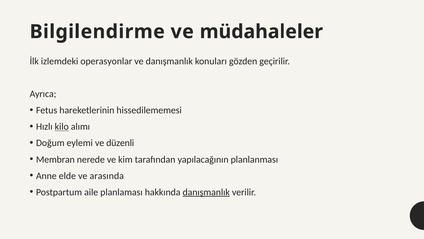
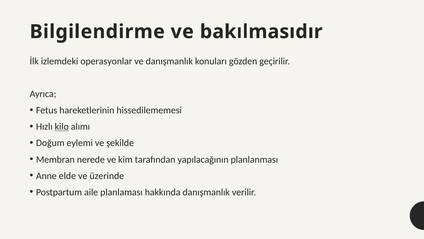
müdahaleler: müdahaleler -> bakılmasıdır
düzenli: düzenli -> şekilde
arasında: arasında -> üzerinde
danışmanlık at (206, 192) underline: present -> none
